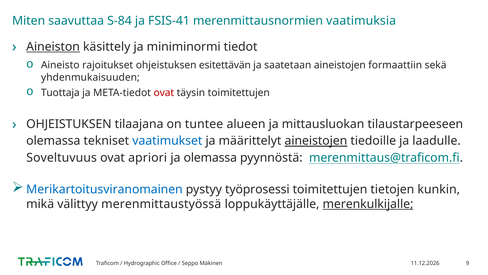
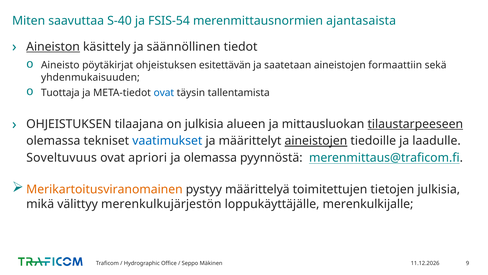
S-84: S-84 -> S-40
FSIS-41: FSIS-41 -> FSIS-54
vaatimuksia: vaatimuksia -> ajantasaista
miniminormi: miniminormi -> säännöllinen
rajoitukset: rajoitukset -> pöytäkirjat
ovat at (164, 93) colour: red -> blue
täysin toimitettujen: toimitettujen -> tallentamista
on tuntee: tuntee -> julkisia
tilaustarpeeseen underline: none -> present
Merikartoitusviranomainen colour: blue -> orange
työprosessi: työprosessi -> määrittelyä
tietojen kunkin: kunkin -> julkisia
merenmittaustyössä: merenmittaustyössä -> merenkulkujärjestön
merenkulkijalle underline: present -> none
